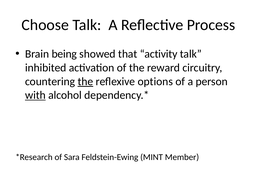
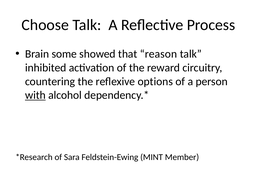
being: being -> some
activity: activity -> reason
the at (85, 81) underline: present -> none
